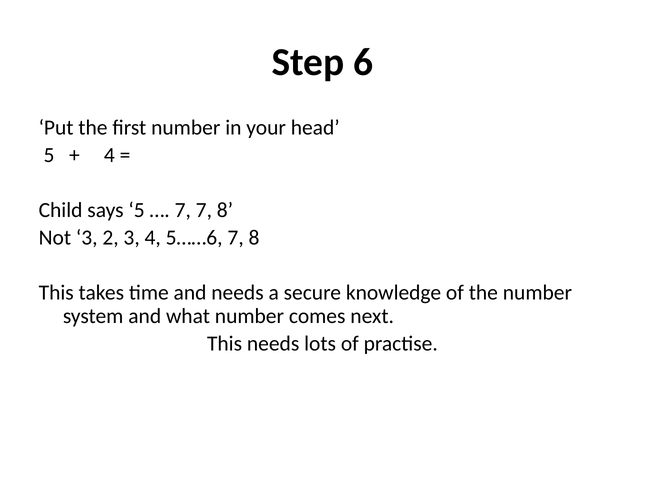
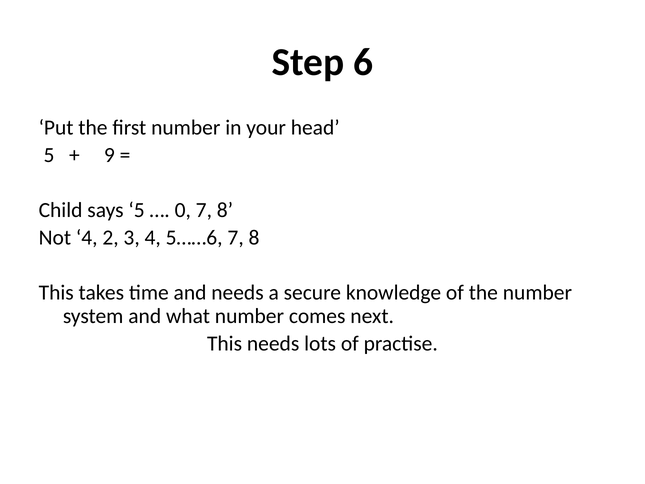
4 at (109, 155): 4 -> 9
7 at (183, 210): 7 -> 0
Not 3: 3 -> 4
